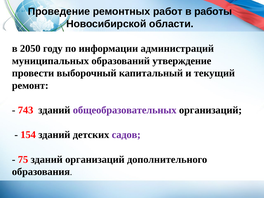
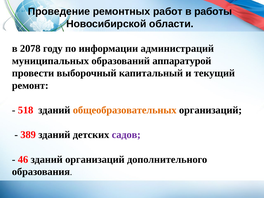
2050: 2050 -> 2078
утверждение: утверждение -> аппаратурой
743: 743 -> 518
общеобразовательных colour: purple -> orange
154: 154 -> 389
75: 75 -> 46
